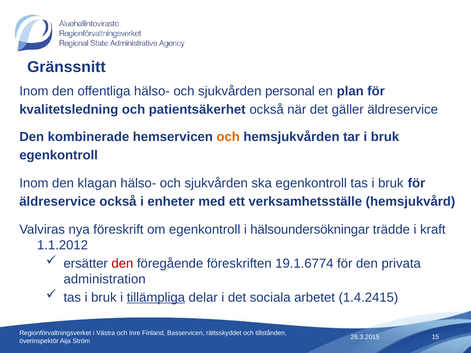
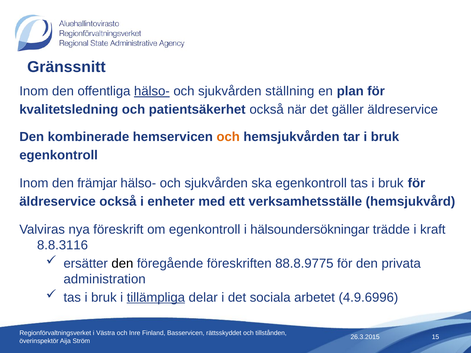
hälso- at (152, 91) underline: none -> present
personal: personal -> ställning
klagan: klagan -> främjar
1.1.2012: 1.1.2012 -> 8.8.3116
den at (122, 264) colour: red -> black
19.1.6774: 19.1.6774 -> 88.8.9775
1.4.2415: 1.4.2415 -> 4.9.6996
